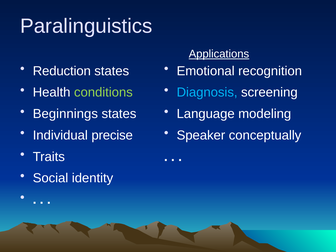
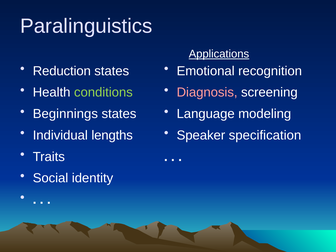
Diagnosis colour: light blue -> pink
precise: precise -> lengths
conceptually: conceptually -> specification
